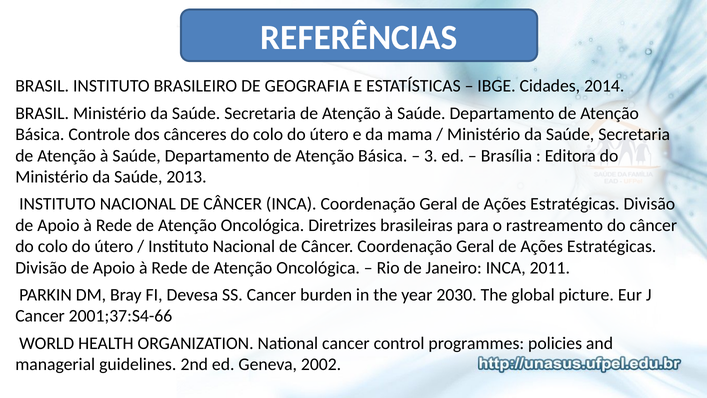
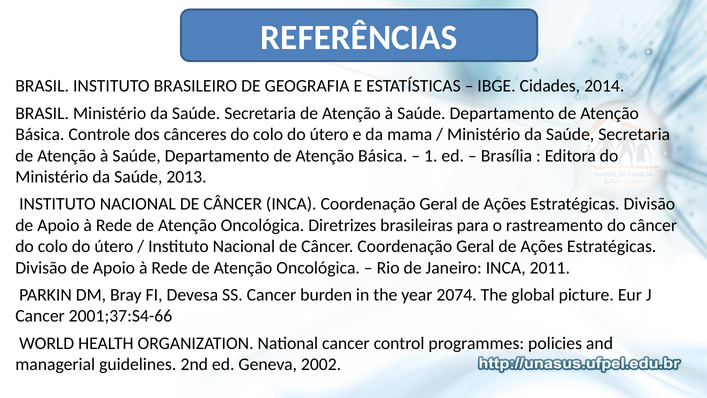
3: 3 -> 1
2030: 2030 -> 2074
